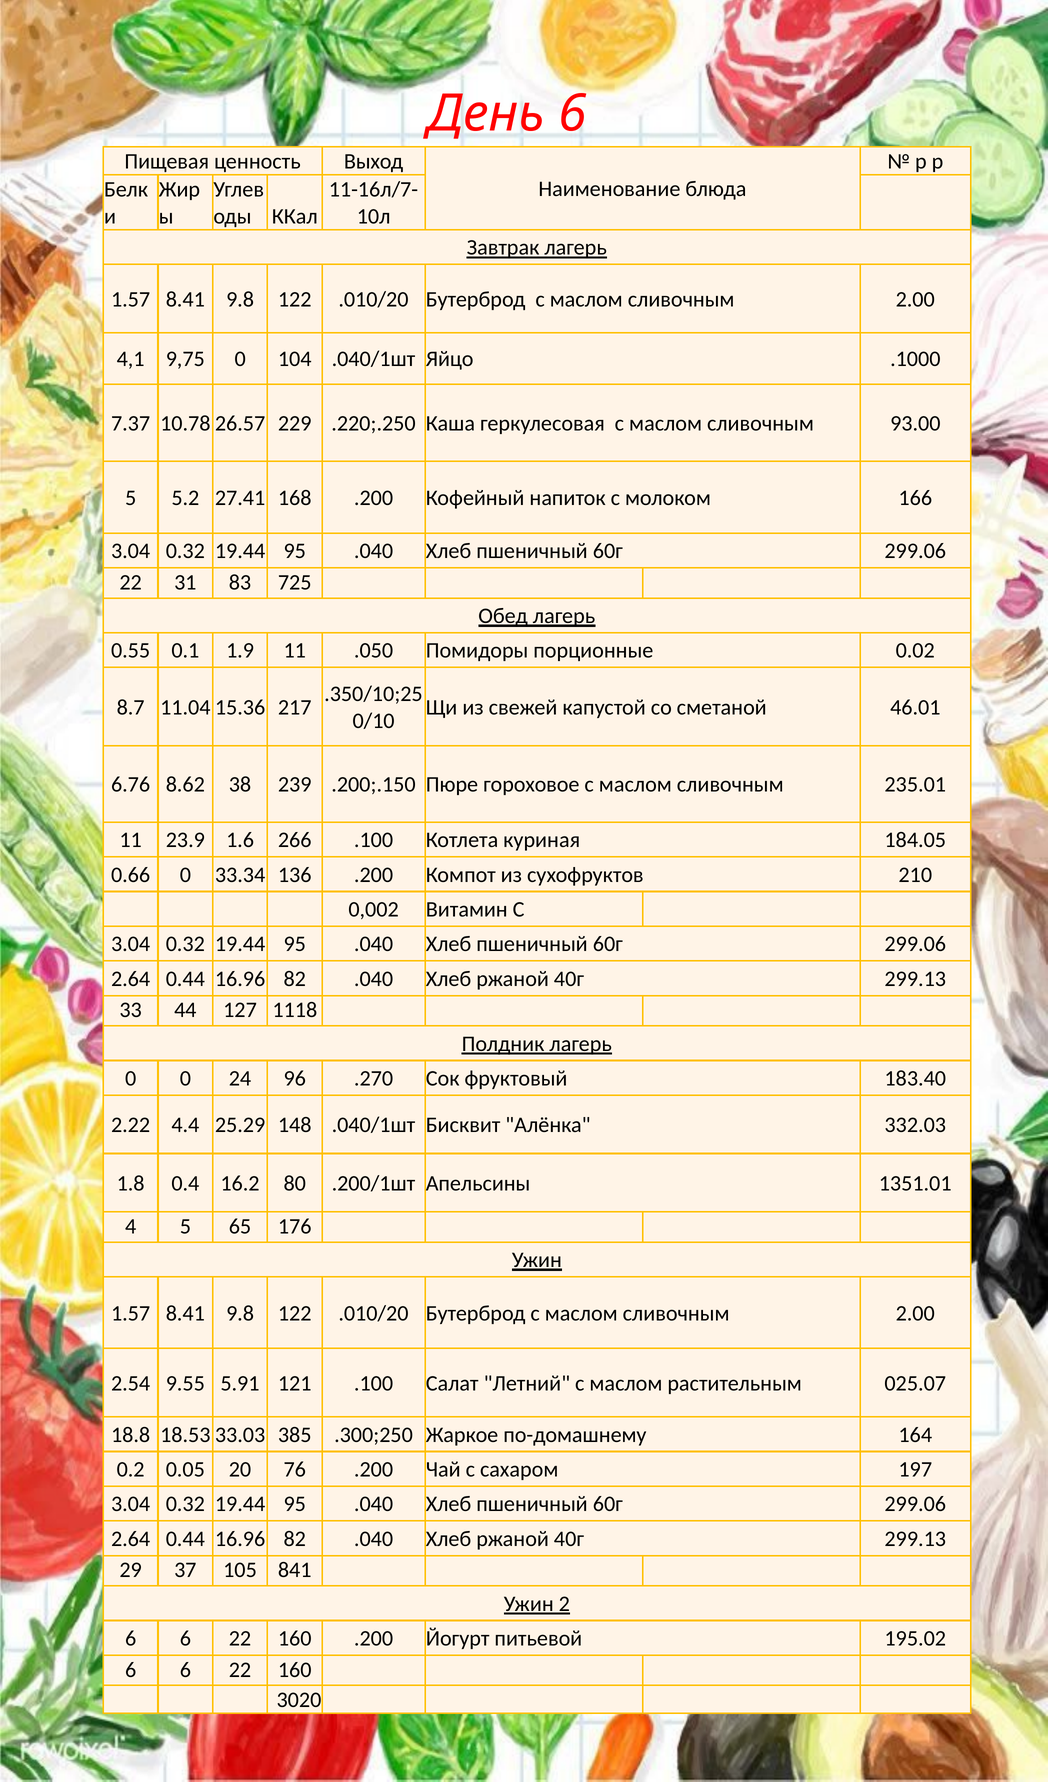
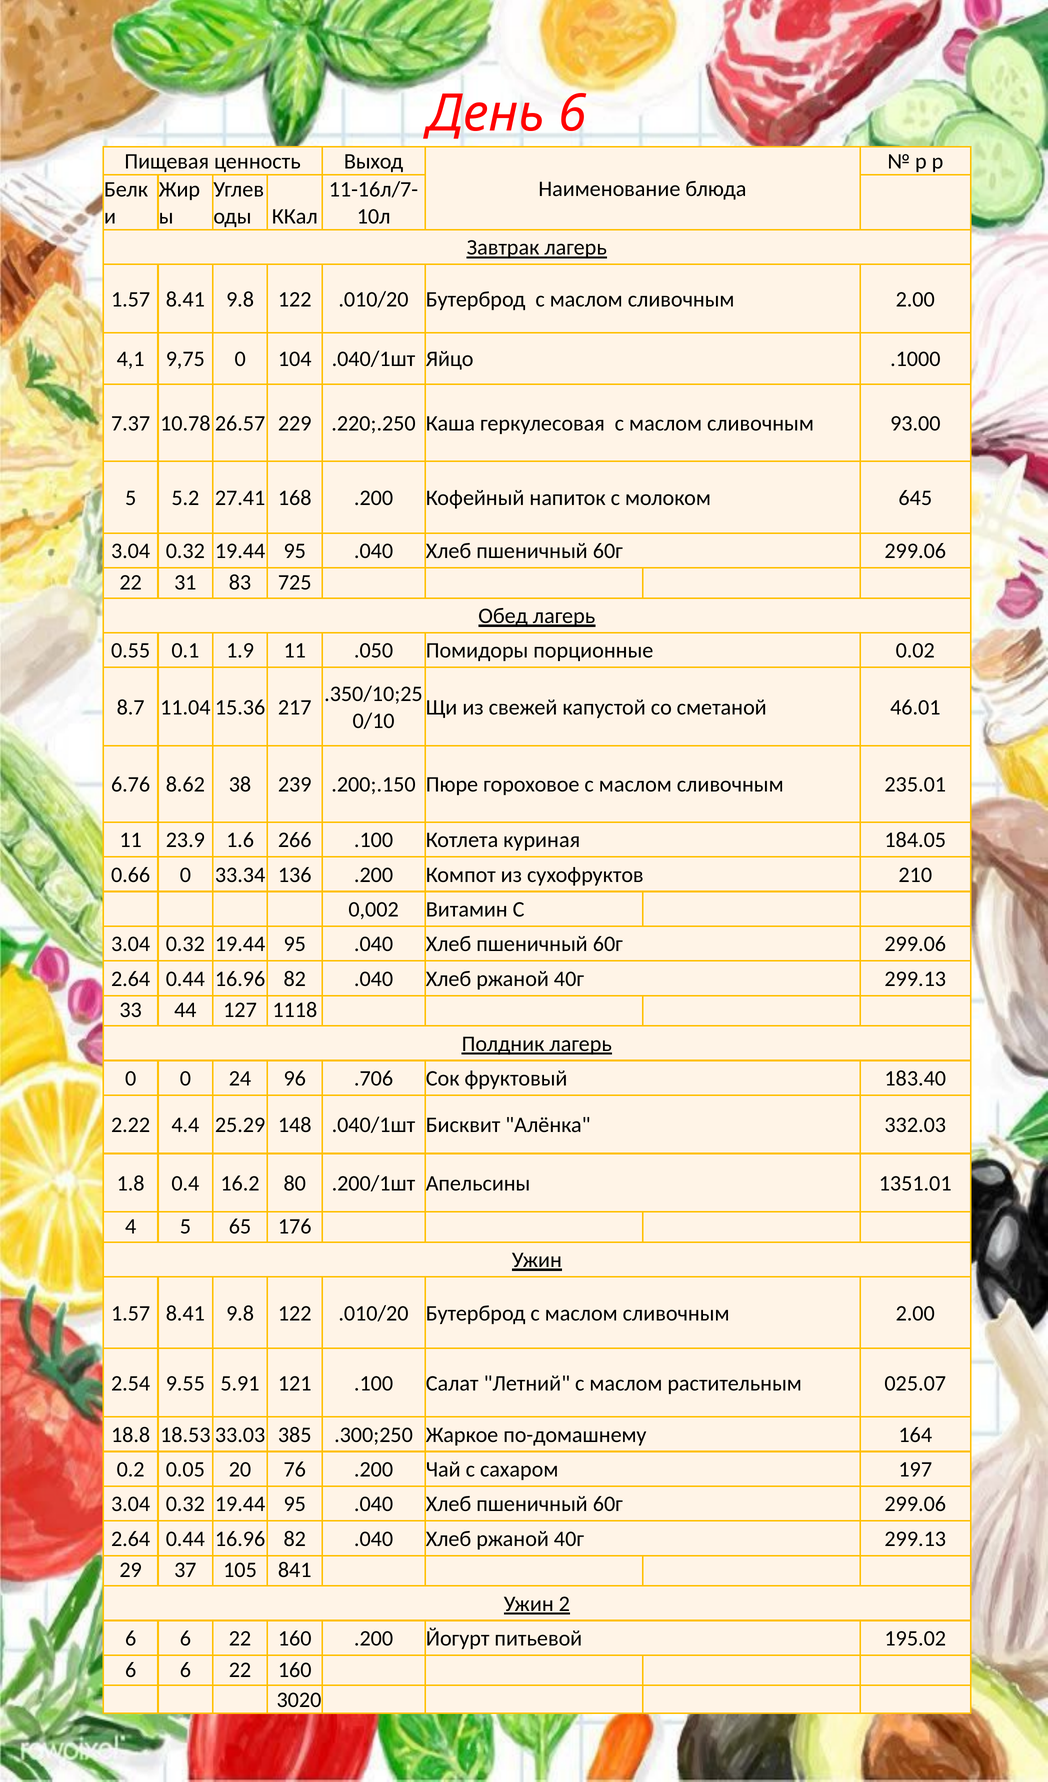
166: 166 -> 645
.270: .270 -> .706
